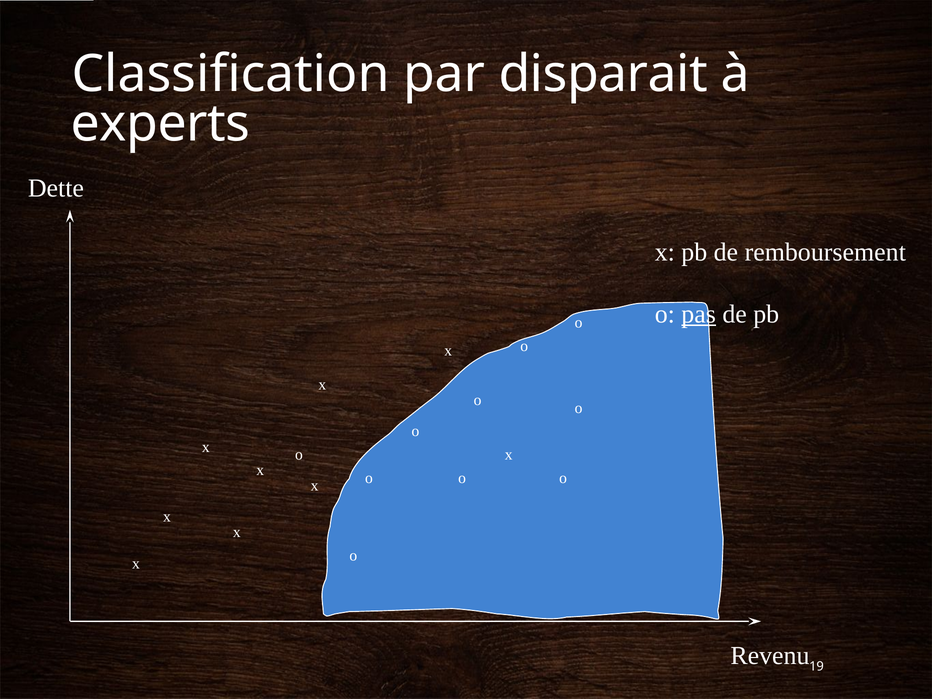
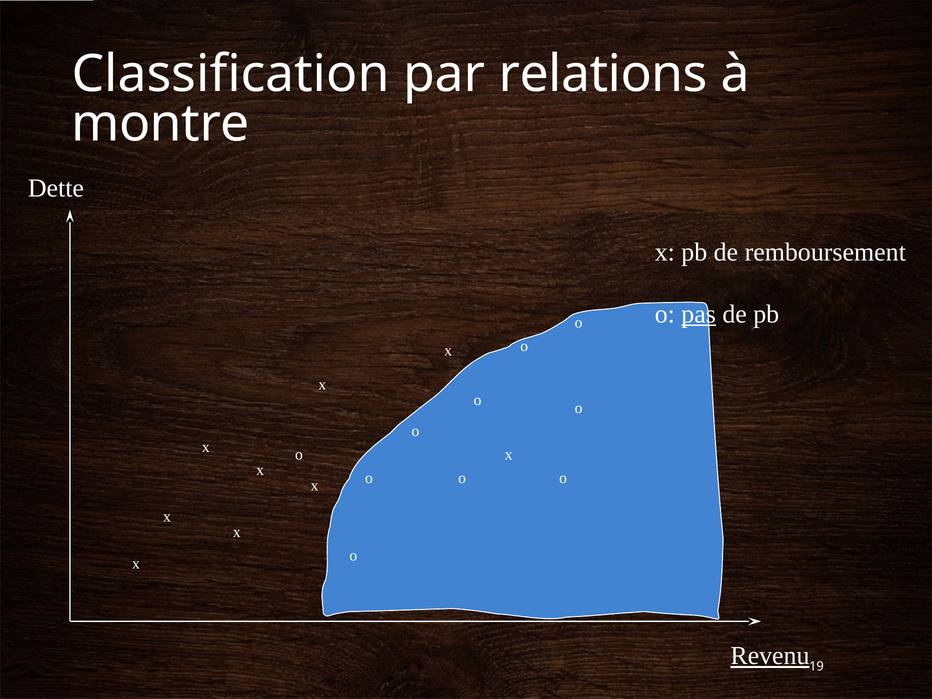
disparait: disparait -> relations
experts: experts -> montre
Revenu underline: none -> present
